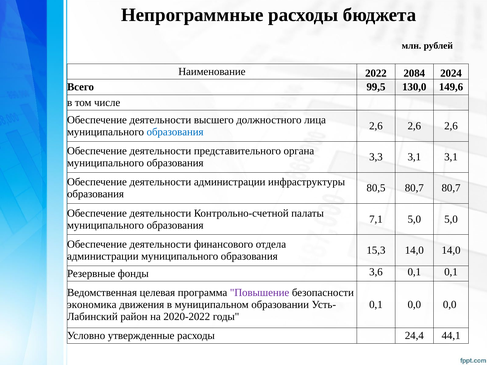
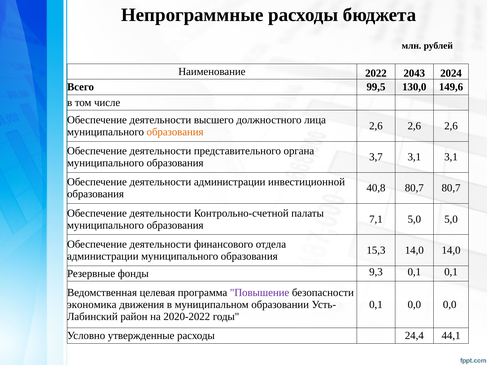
2084: 2084 -> 2043
образования at (175, 132) colour: blue -> orange
3,3: 3,3 -> 3,7
инфраструктуры: инфраструктуры -> инвестиционной
80,5: 80,5 -> 40,8
3,6: 3,6 -> 9,3
